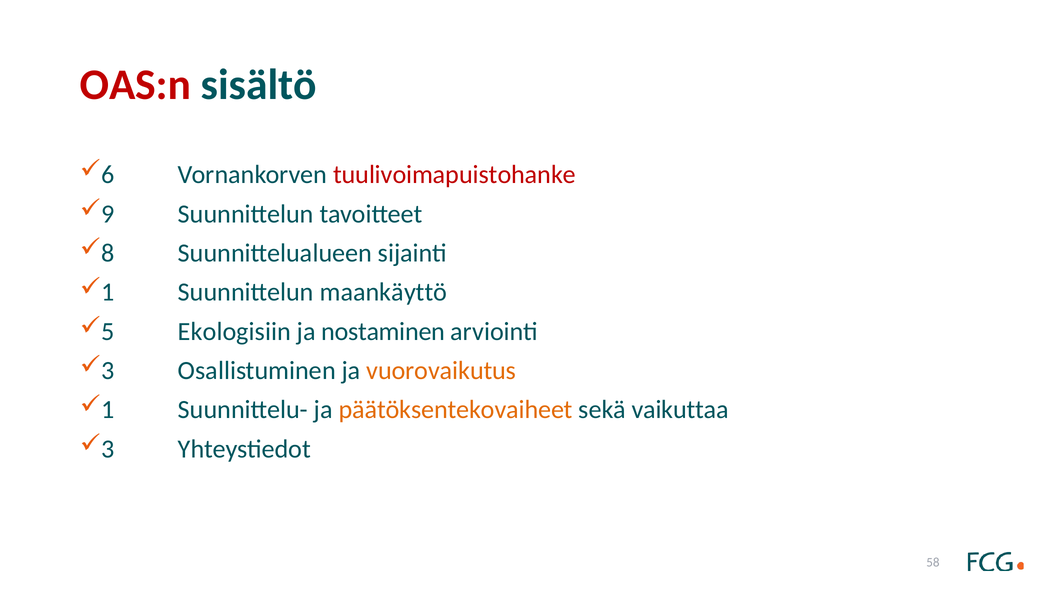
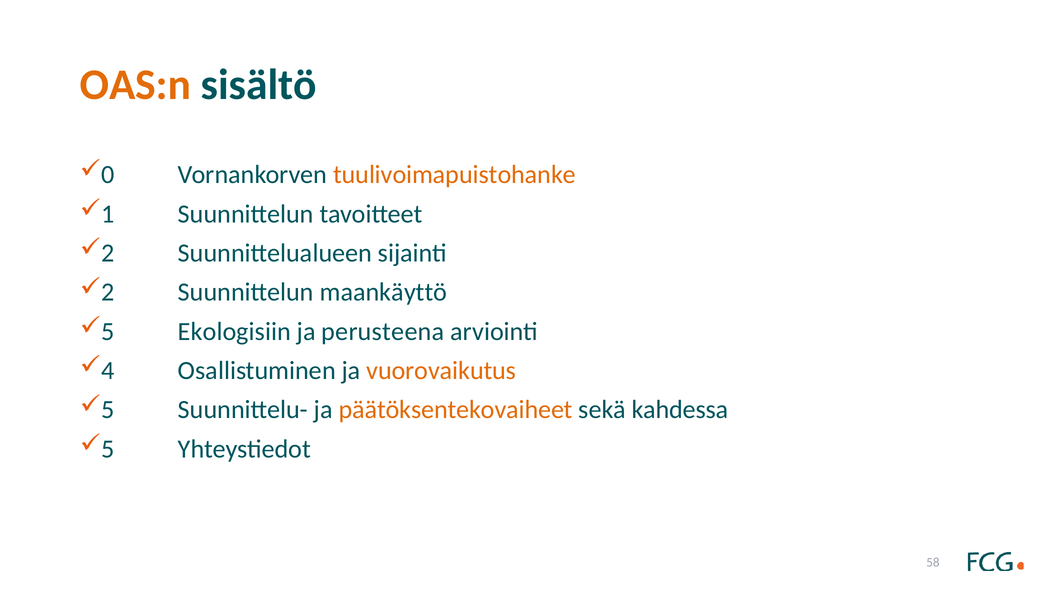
OAS:n colour: red -> orange
6: 6 -> 0
tuulivoimapuistohanke colour: red -> orange
9: 9 -> 1
8 at (108, 253): 8 -> 2
1 at (108, 292): 1 -> 2
nostaminen: nostaminen -> perusteena
3 at (108, 371): 3 -> 4
1 at (108, 410): 1 -> 5
vaikuttaa: vaikuttaa -> kahdessa
3 at (108, 449): 3 -> 5
